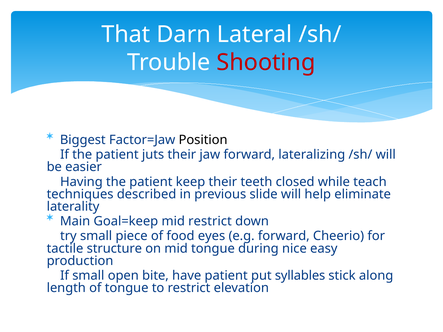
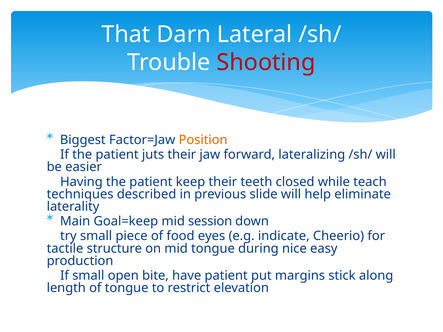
Position colour: black -> orange
mid restrict: restrict -> session
e.g forward: forward -> indicate
syllables: syllables -> margins
